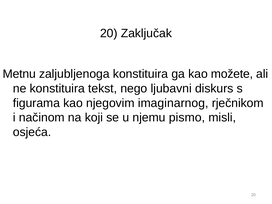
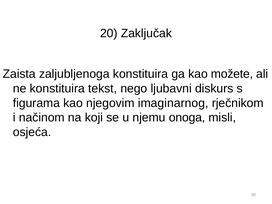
Metnu: Metnu -> Zaista
pismo: pismo -> onoga
